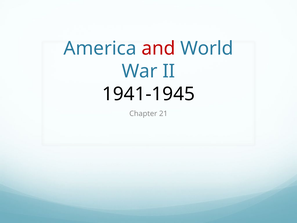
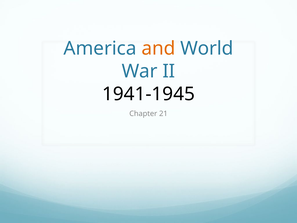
and colour: red -> orange
